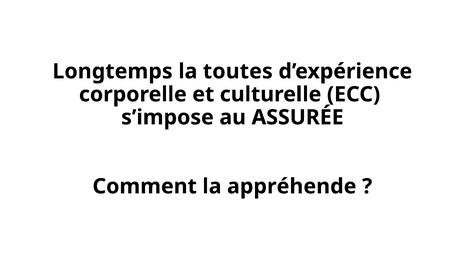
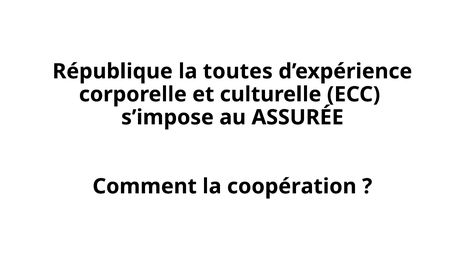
Longtemps: Longtemps -> République
appréhende: appréhende -> coopération
